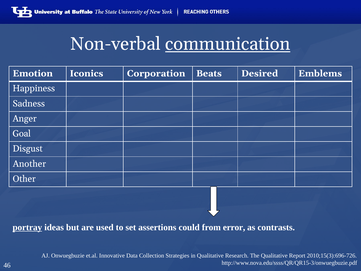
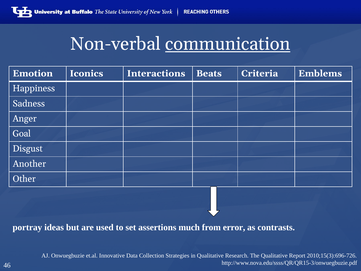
Corporation: Corporation -> Interactions
Desired: Desired -> Criteria
portray underline: present -> none
could: could -> much
